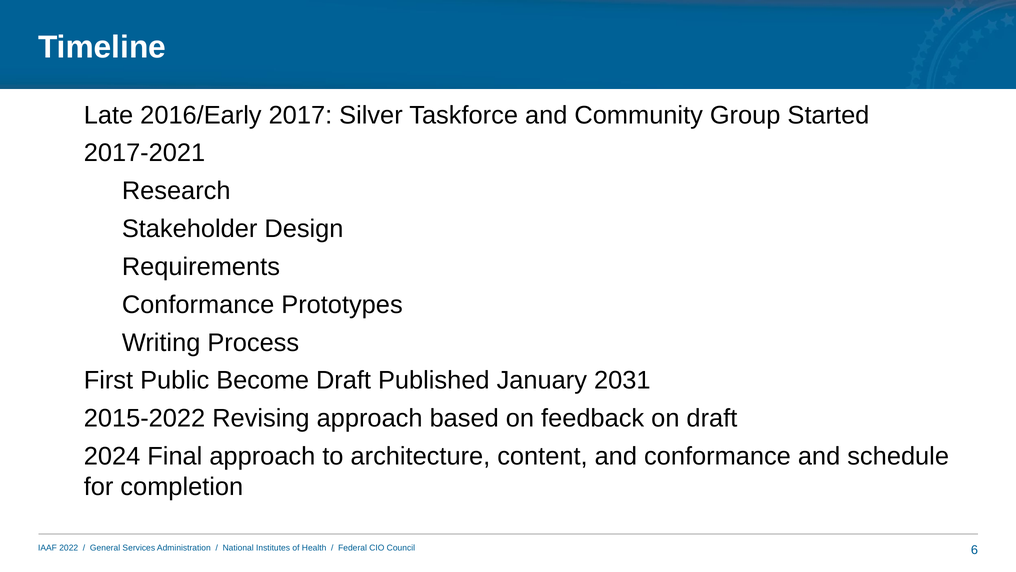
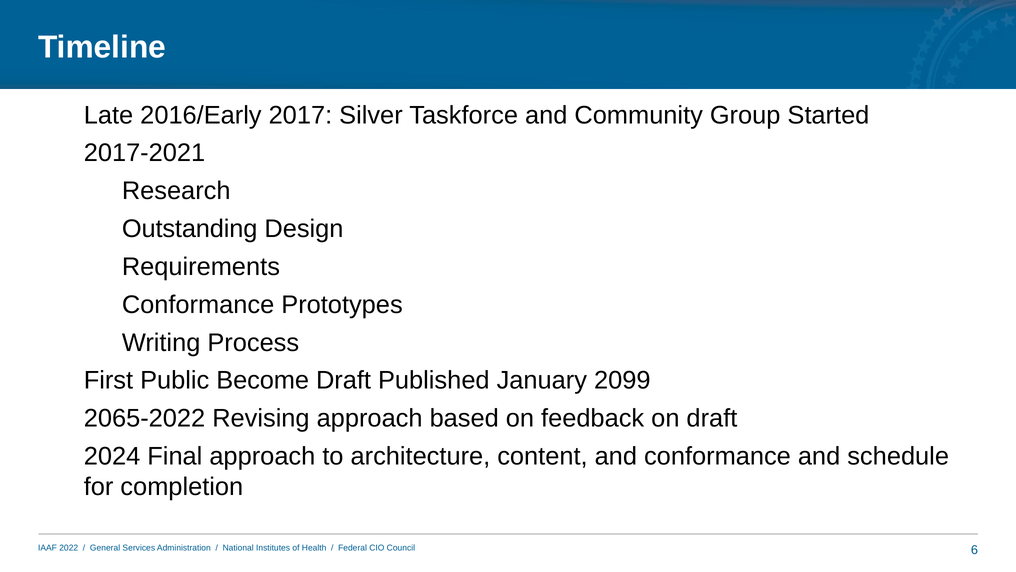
Stakeholder: Stakeholder -> Outstanding
2031: 2031 -> 2099
2015-2022: 2015-2022 -> 2065-2022
